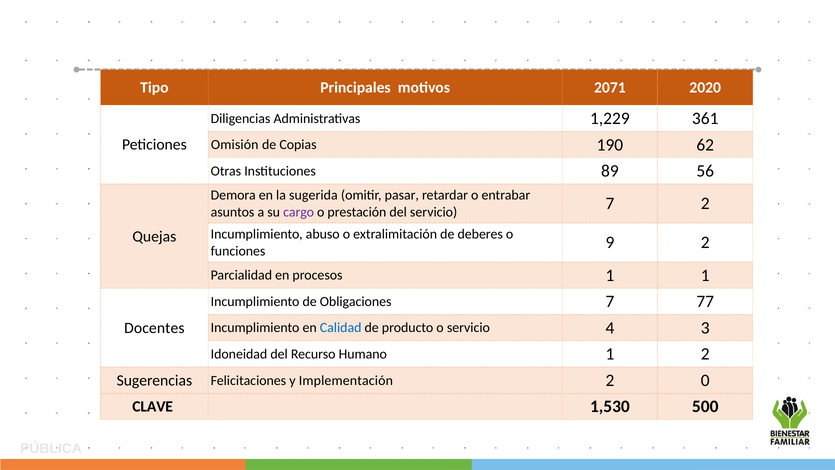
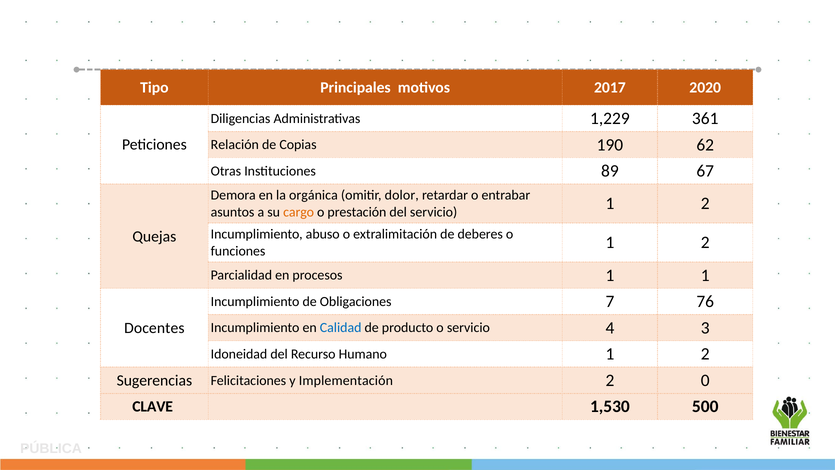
2071: 2071 -> 2017
Omisión: Omisión -> Relación
56: 56 -> 67
sugerida: sugerida -> orgánica
pasar: pasar -> dolor
cargo colour: purple -> orange
servicio 7: 7 -> 1
funciones 9: 9 -> 1
77: 77 -> 76
